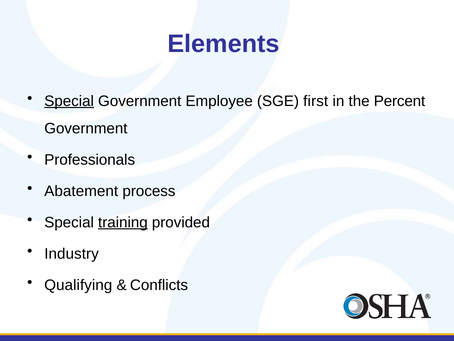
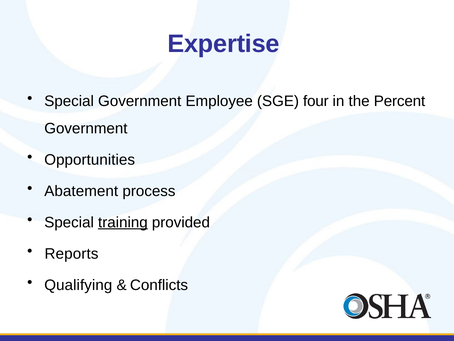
Elements: Elements -> Expertise
Special at (69, 101) underline: present -> none
first: first -> four
Professionals: Professionals -> Opportunities
Industry: Industry -> Reports
